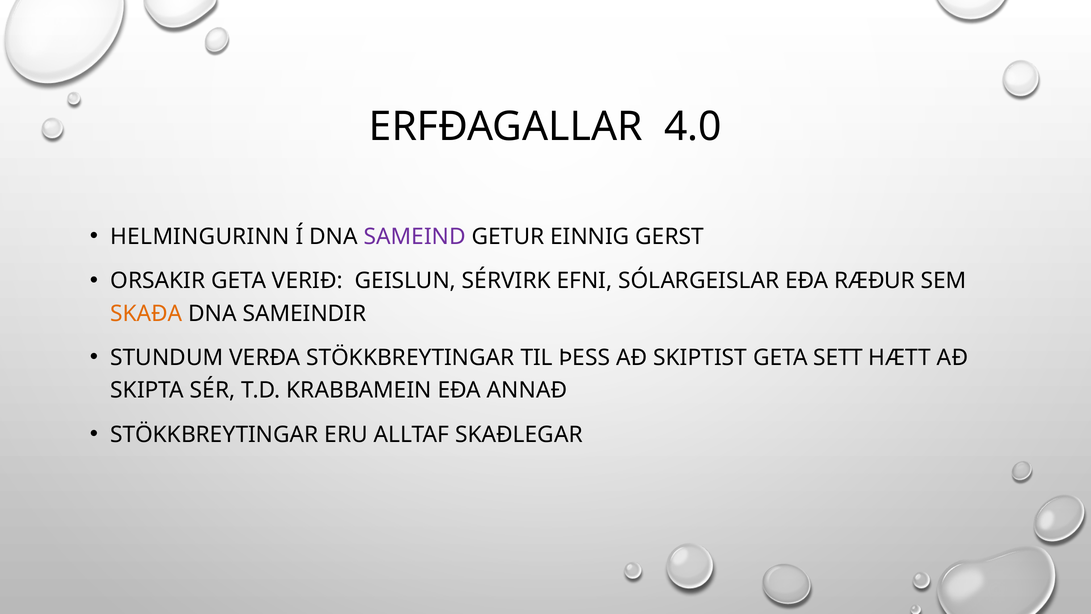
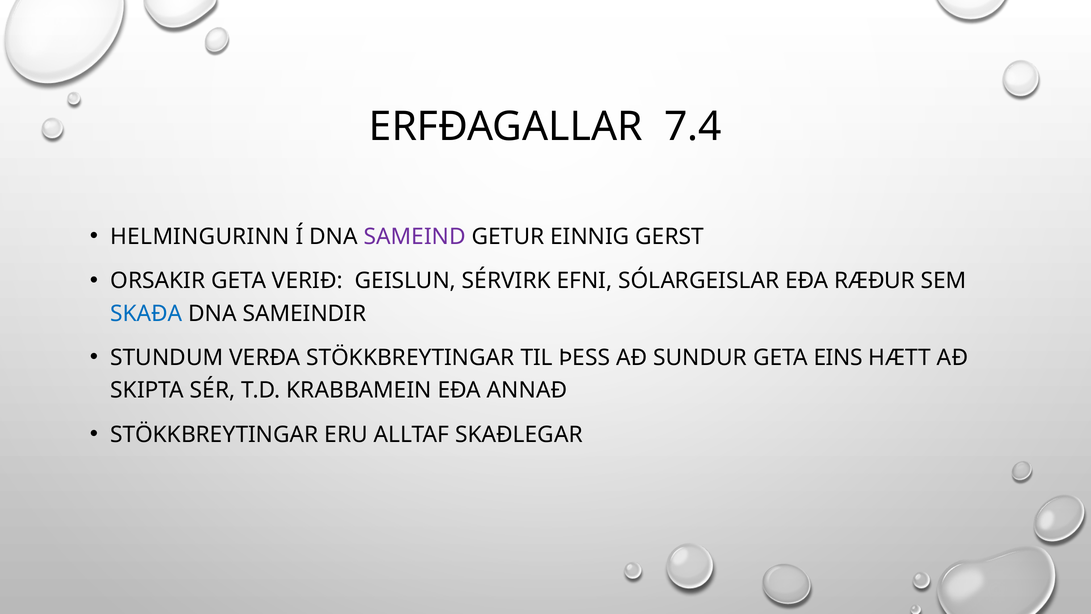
4.0: 4.0 -> 7.4
SKAÐA colour: orange -> blue
SKIPTIST: SKIPTIST -> SUNDUR
SETT: SETT -> EINS
